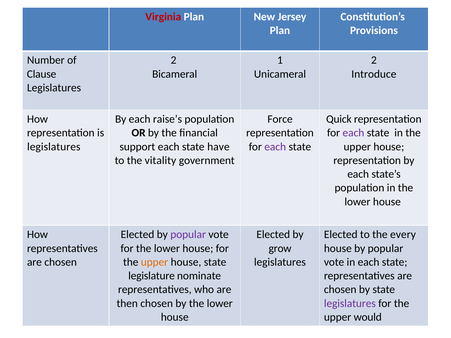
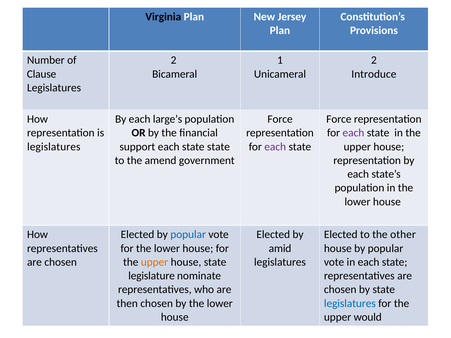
Virginia colour: red -> black
raise’s: raise’s -> large’s
Quick at (339, 119): Quick -> Force
state have: have -> state
vitality: vitality -> amend
popular at (188, 235) colour: purple -> blue
every: every -> other
grow: grow -> amid
legislatures at (350, 304) colour: purple -> blue
